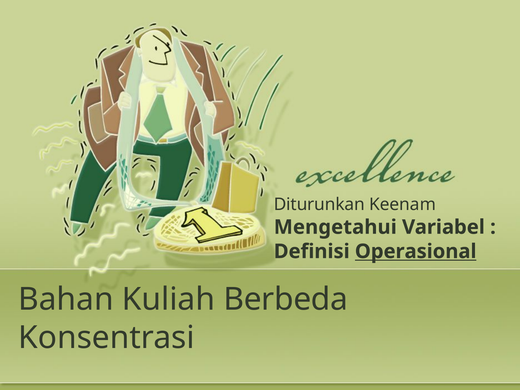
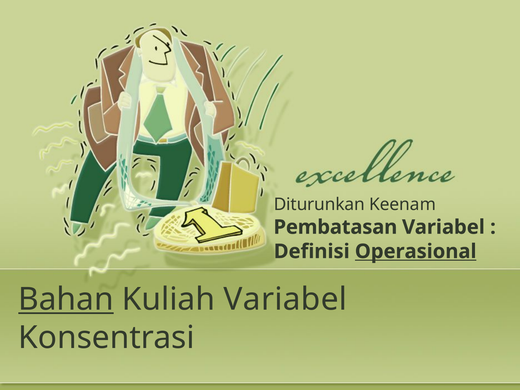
Mengetahui: Mengetahui -> Pembatasan
Bahan underline: none -> present
Kuliah Berbeda: Berbeda -> Variabel
